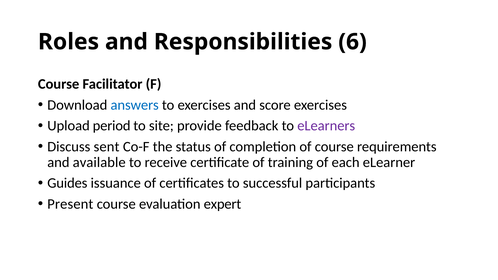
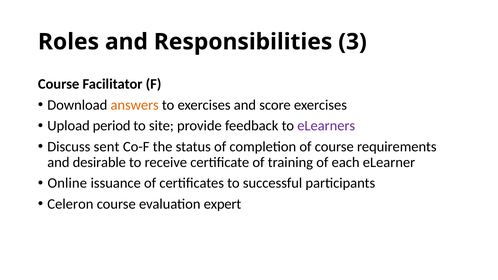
6: 6 -> 3
answers colour: blue -> orange
available: available -> desirable
Guides: Guides -> Online
Present: Present -> Celeron
